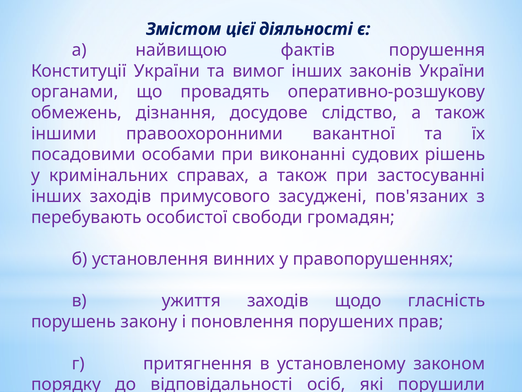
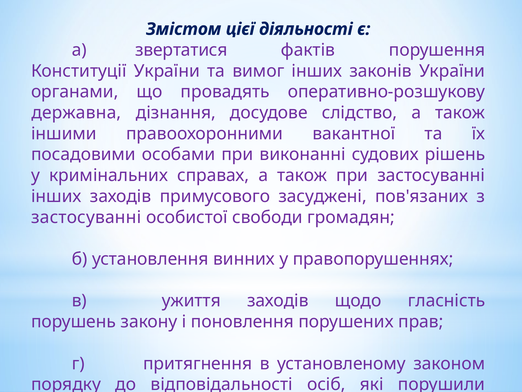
найвищою: найвищою -> звертатися
обмежень: обмежень -> державна
перебувають at (86, 217): перебувають -> застосуванні
